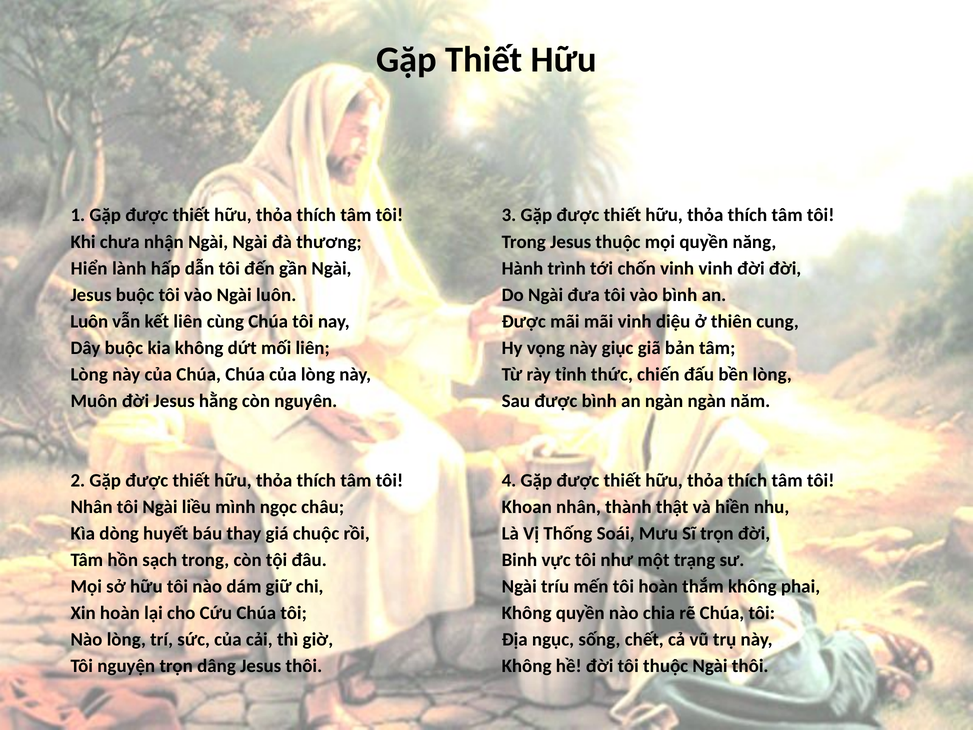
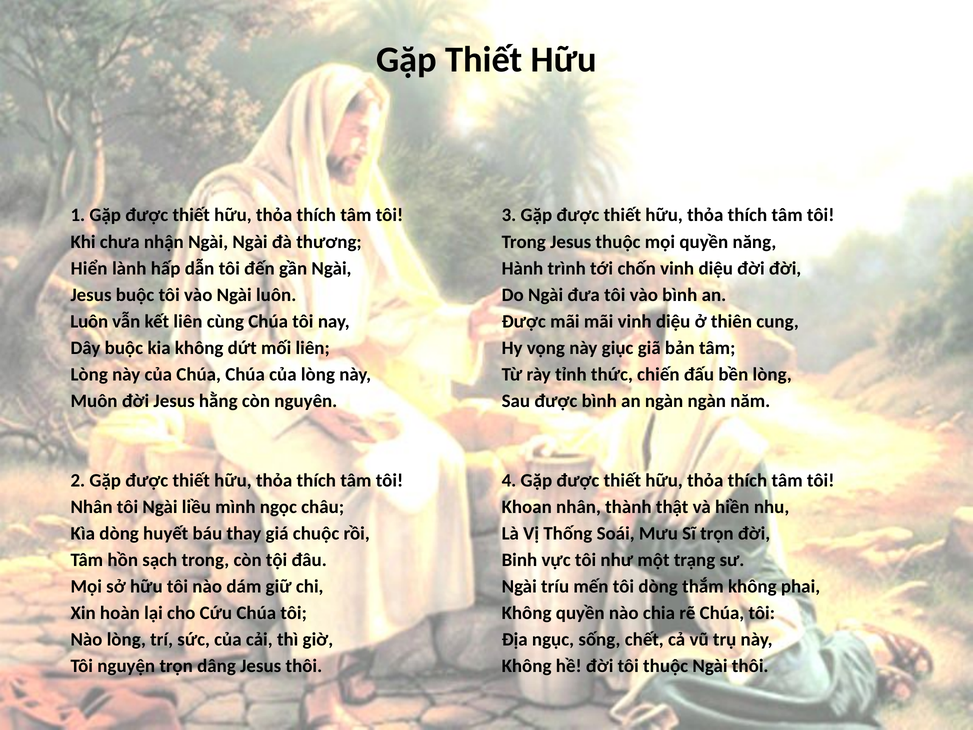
chốn vinh vinh: vinh -> diệu
tôi hoàn: hoàn -> dòng
